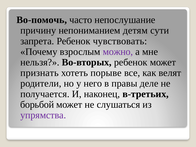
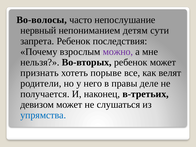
Во-помочь: Во-помочь -> Во-волосы
причину: причину -> нервный
чувствовать: чувствовать -> последствия
борьбой: борьбой -> девизом
упрямства colour: purple -> blue
